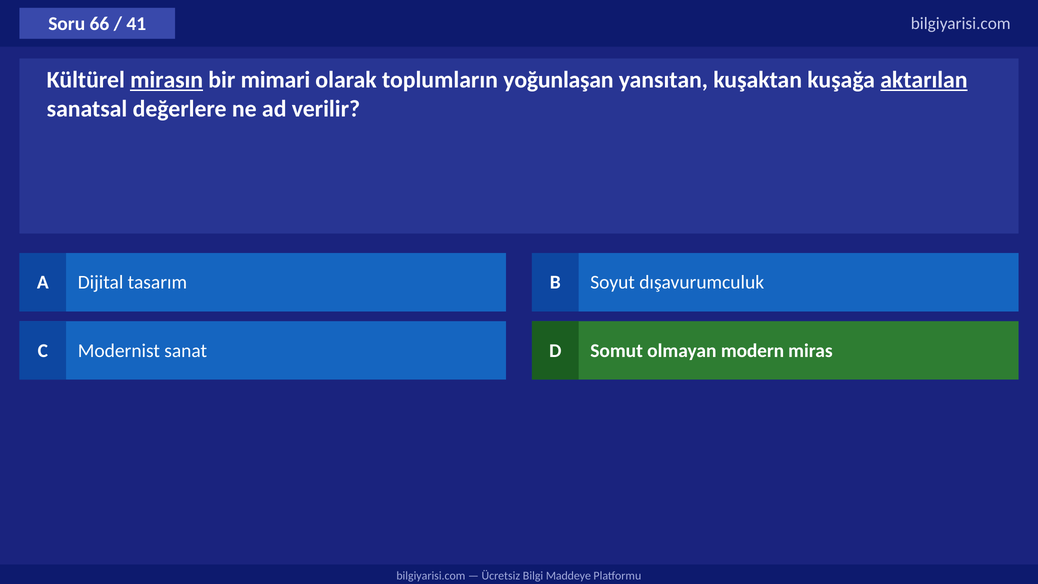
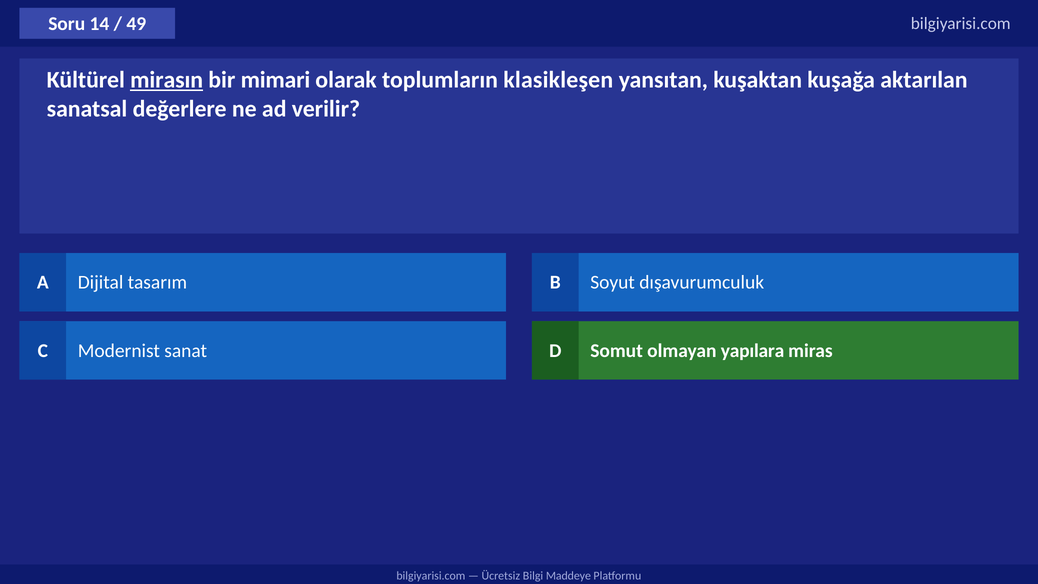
66: 66 -> 14
41: 41 -> 49
yoğunlaşan: yoğunlaşan -> klasikleşen
aktarılan underline: present -> none
modern: modern -> yapılara
